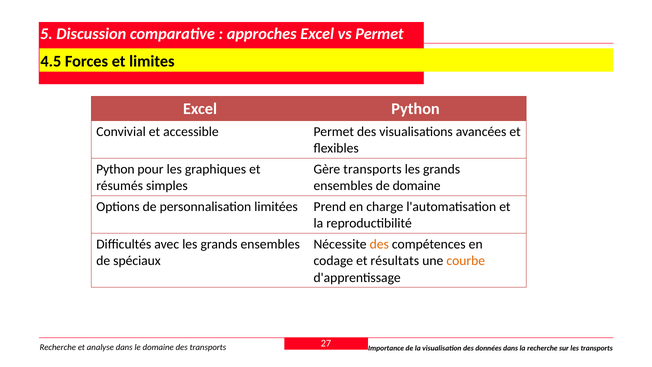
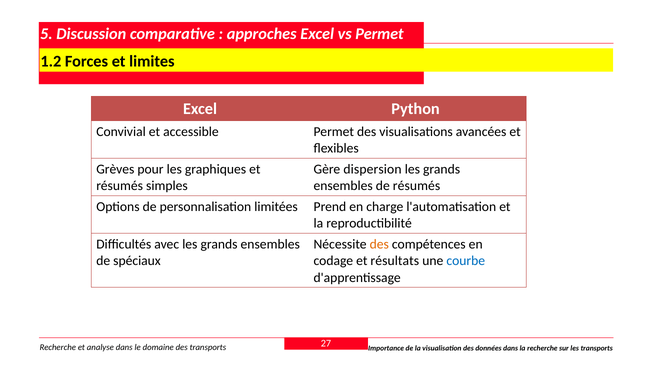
4.5: 4.5 -> 1.2
Python at (115, 169): Python -> Grèves
Gère transports: transports -> dispersion
de domaine: domaine -> résumés
courbe colour: orange -> blue
